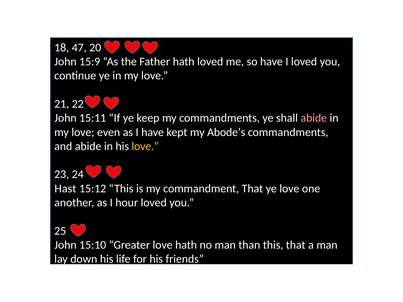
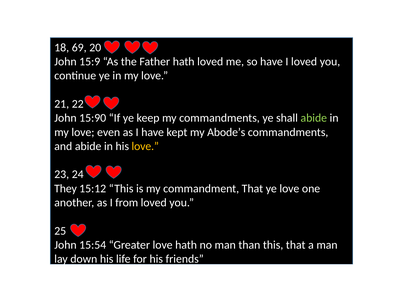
47: 47 -> 69
15:11: 15:11 -> 15:90
abide at (314, 118) colour: pink -> light green
Hast: Hast -> They
hour: hour -> from
15:10: 15:10 -> 15:54
